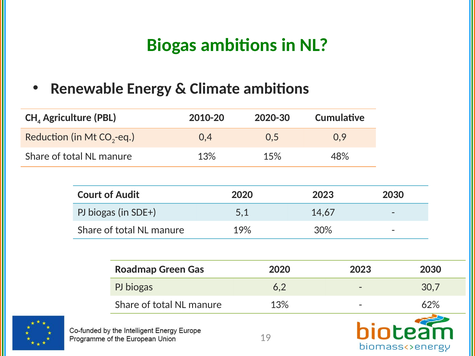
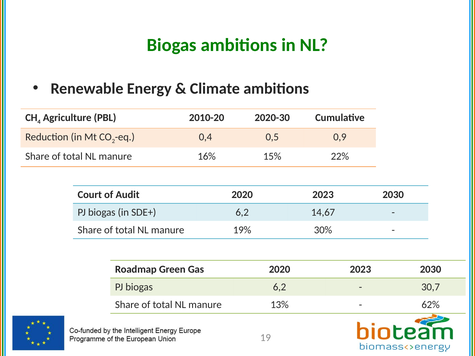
13% at (207, 157): 13% -> 16%
48%: 48% -> 22%
SDE+ 5,1: 5,1 -> 6,2
